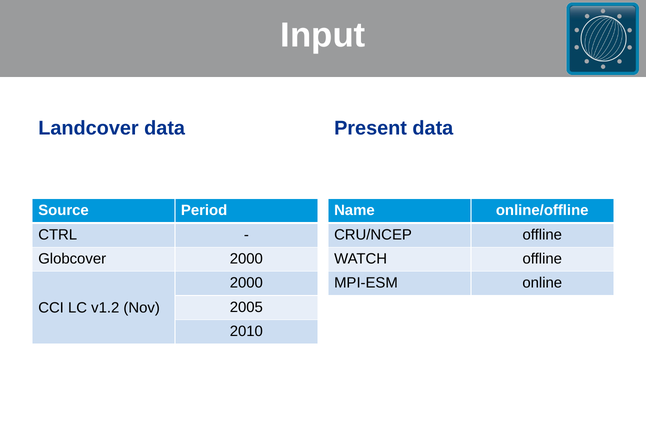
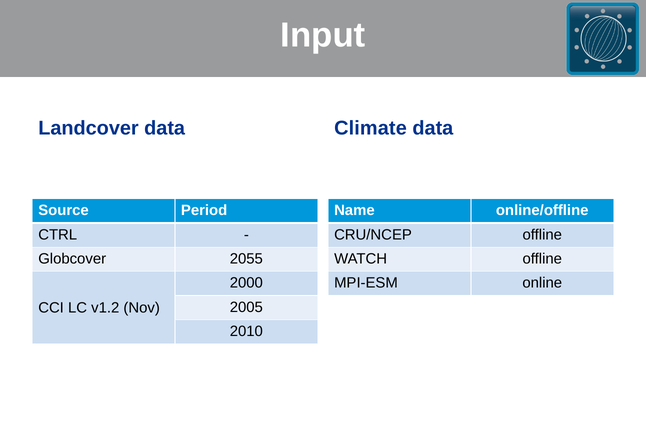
Present: Present -> Climate
Globcover 2000: 2000 -> 2055
